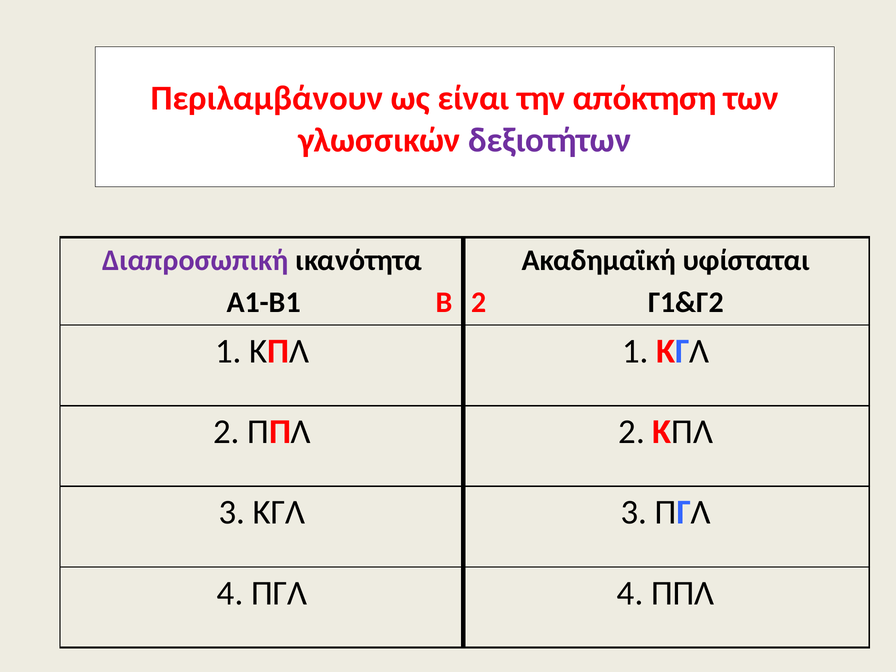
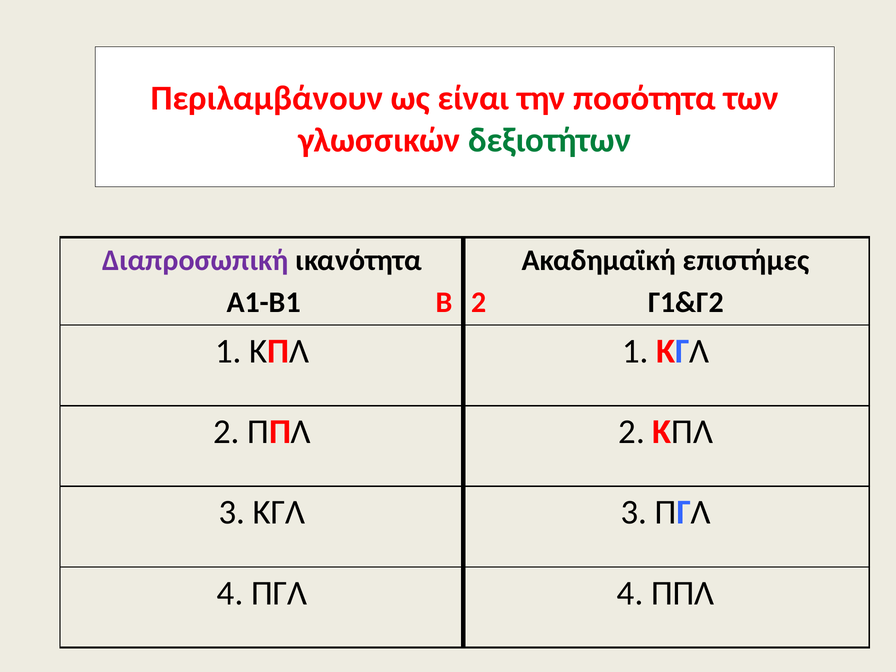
απόκτηση: απόκτηση -> ποσότητα
δεξιοτήτων colour: purple -> green
υφίσταται: υφίσταται -> επιστήμες
